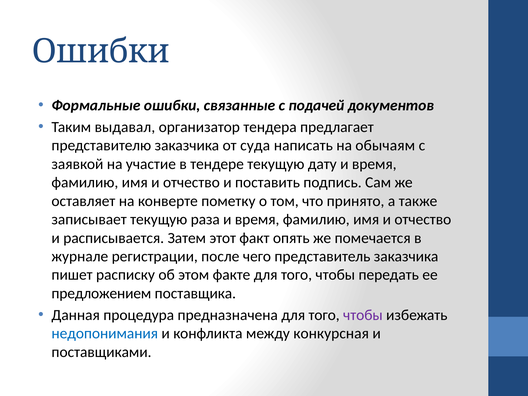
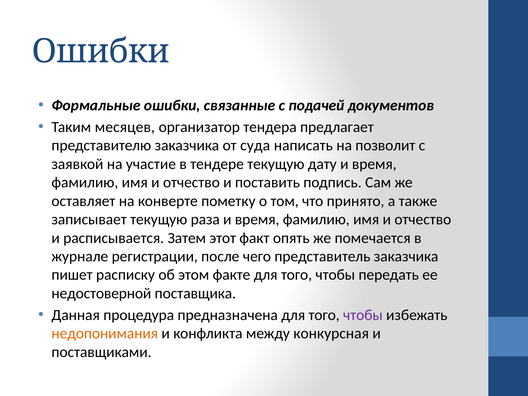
выдавал: выдавал -> месяцев
обычаям: обычаям -> позволит
предложением: предложением -> недостоверной
недопонимания colour: blue -> orange
